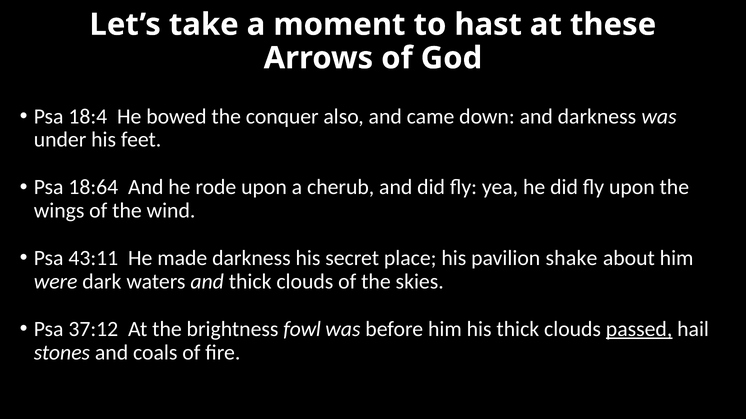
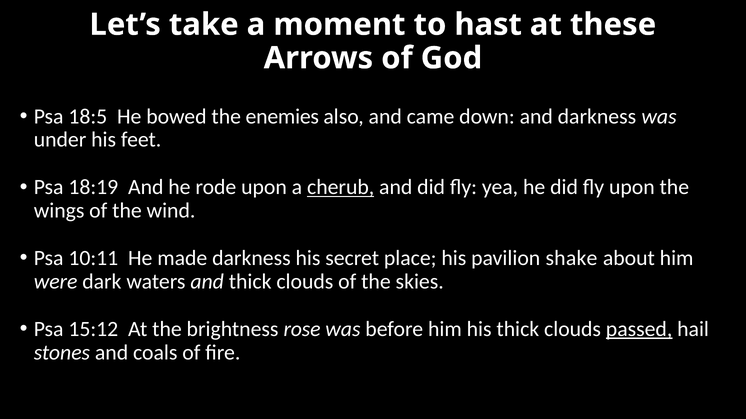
18:4: 18:4 -> 18:5
conquer: conquer -> enemies
18:64: 18:64 -> 18:19
cherub underline: none -> present
43:11: 43:11 -> 10:11
37:12: 37:12 -> 15:12
fowl: fowl -> rose
